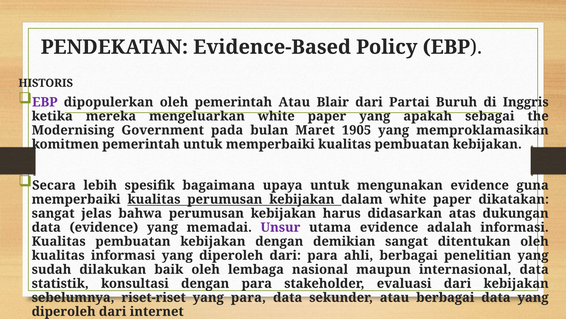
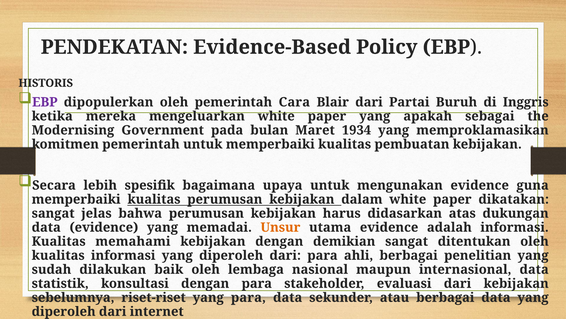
pemerintah Atau: Atau -> Cara
1905: 1905 -> 1934
Unsur colour: purple -> orange
pembuatan at (133, 241): pembuatan -> memahami
